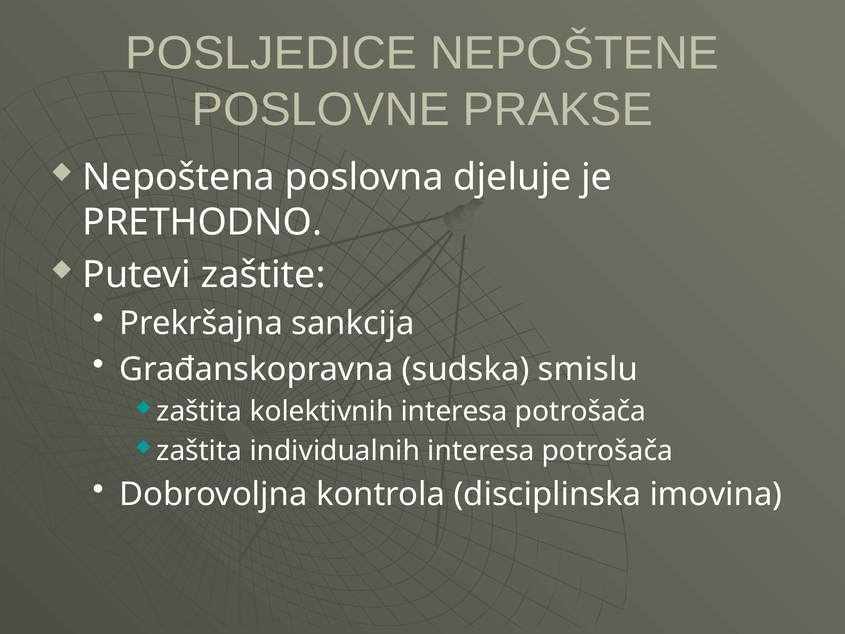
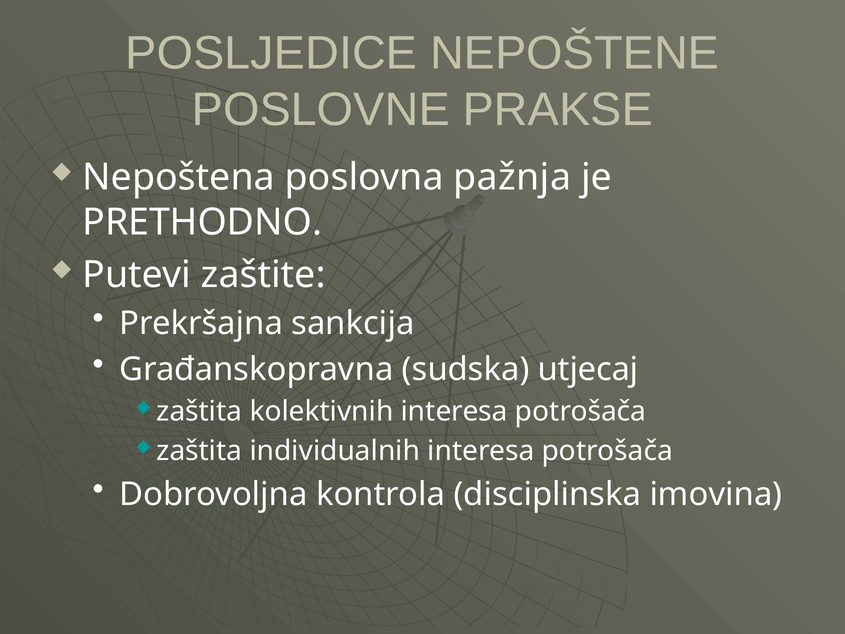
djeluje: djeluje -> pažnja
smislu: smislu -> utjecaj
